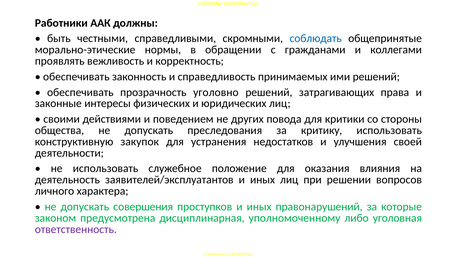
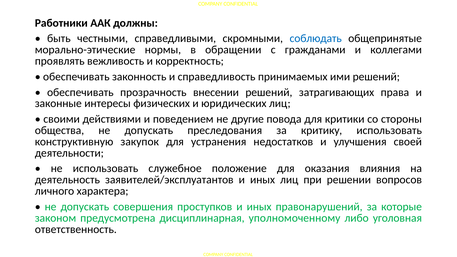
уголовно: уголовно -> внесении
других: других -> другие
ответственность colour: purple -> black
